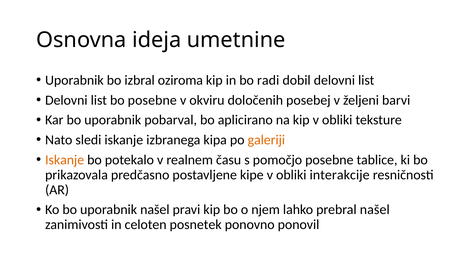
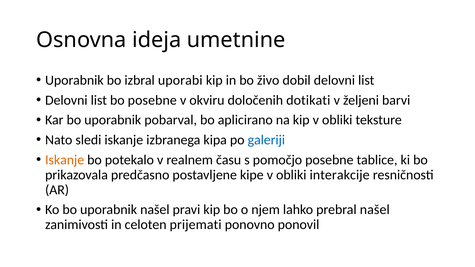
oziroma: oziroma -> uporabi
radi: radi -> živo
posebej: posebej -> dotikati
galeriji colour: orange -> blue
posnetek: posnetek -> prijemati
